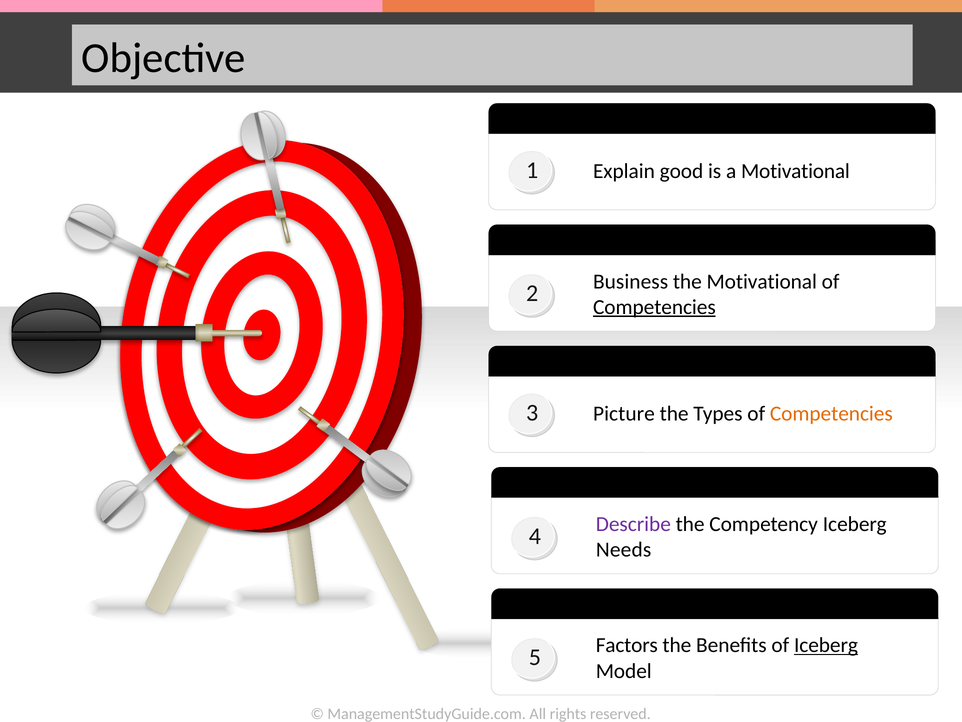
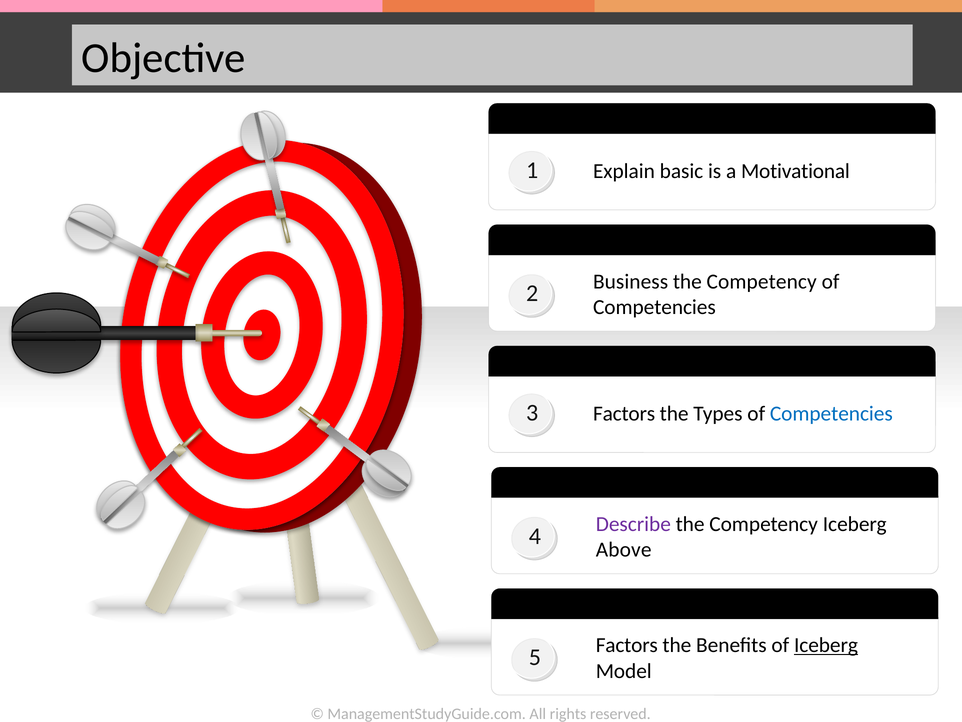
good: good -> basic
Motivational at (762, 281): Motivational -> Competency
Competencies at (654, 307) underline: present -> none
3 Picture: Picture -> Factors
Competencies at (831, 414) colour: orange -> blue
Needs: Needs -> Above
